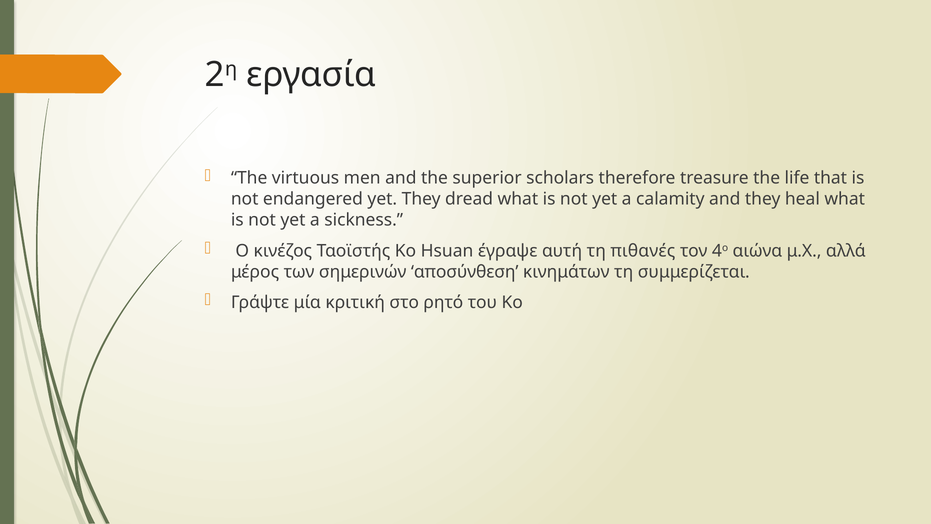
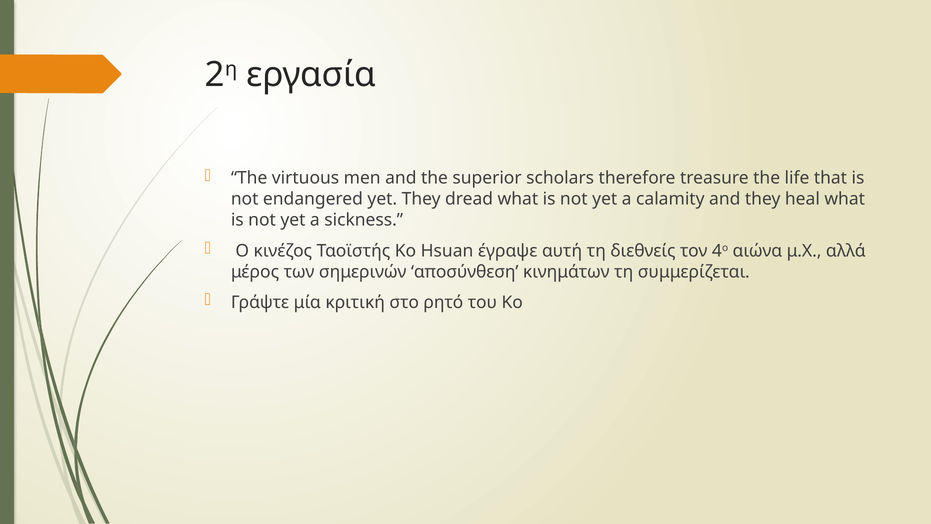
πιθανές: πιθανές -> διεθνείς
